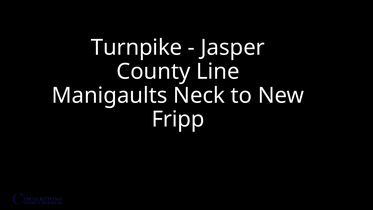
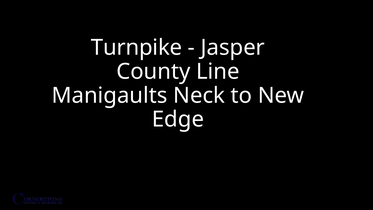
Fripp: Fripp -> Edge
